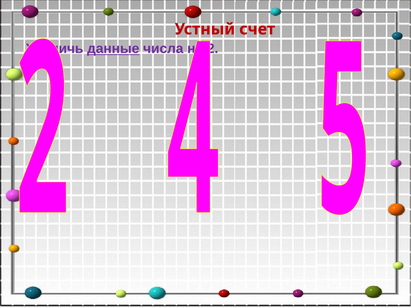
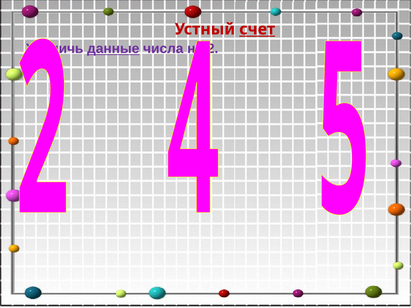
счет underline: none -> present
